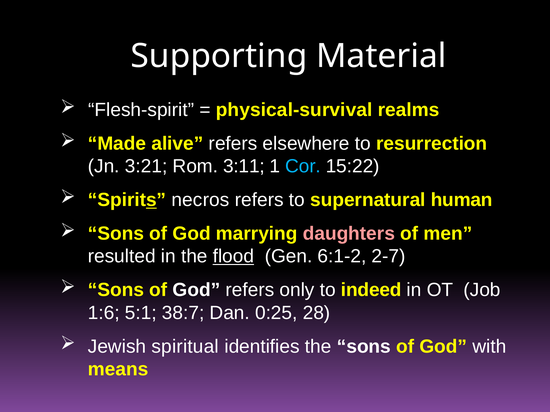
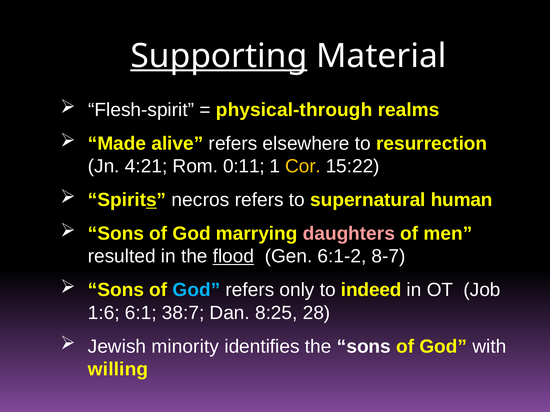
Supporting underline: none -> present
physical-survival: physical-survival -> physical-through
3:21: 3:21 -> 4:21
3:11: 3:11 -> 0:11
Cor colour: light blue -> yellow
2-7: 2-7 -> 8-7
God at (196, 290) colour: white -> light blue
5:1: 5:1 -> 6:1
0:25: 0:25 -> 8:25
spiritual: spiritual -> minority
means: means -> willing
